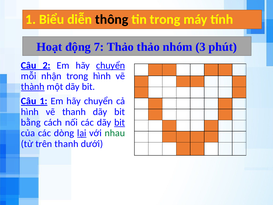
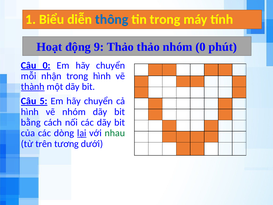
thông colour: black -> blue
7: 7 -> 9
nhóm 3: 3 -> 0
Câu 2: 2 -> 0
chuyển at (111, 65) underline: present -> none
Câu 1: 1 -> 5
vẽ thanh: thanh -> nhóm
bit at (120, 122) underline: present -> none
trên thanh: thanh -> tương
